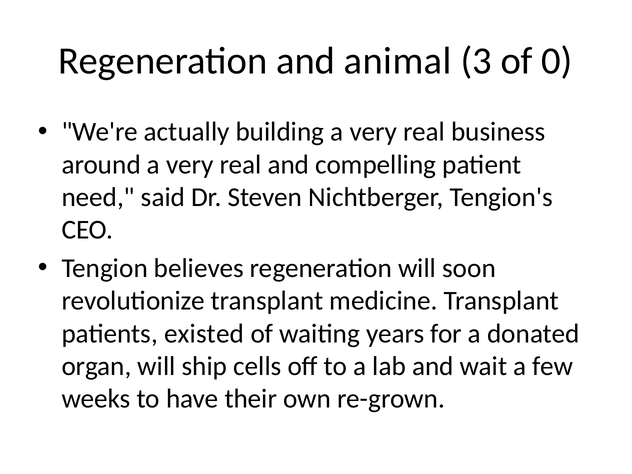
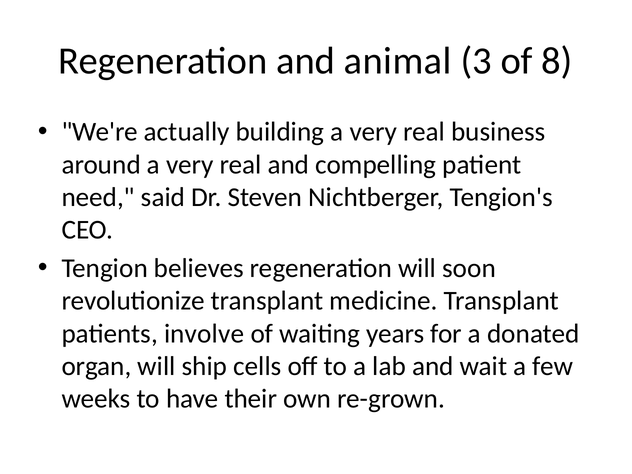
0: 0 -> 8
existed: existed -> involve
